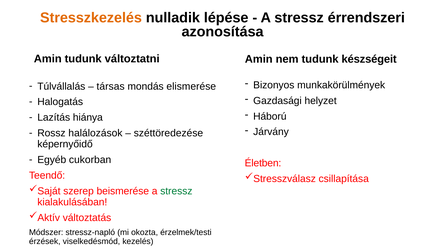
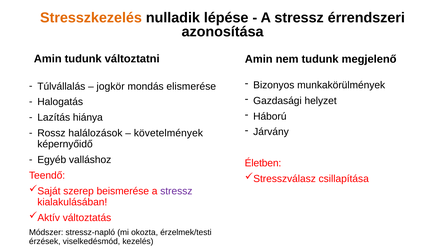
készségeit: készségeit -> megjelenő
társas: társas -> jogkör
széttöredezése: széttöredezése -> követelmények
cukorban: cukorban -> valláshoz
stressz at (176, 191) colour: green -> purple
